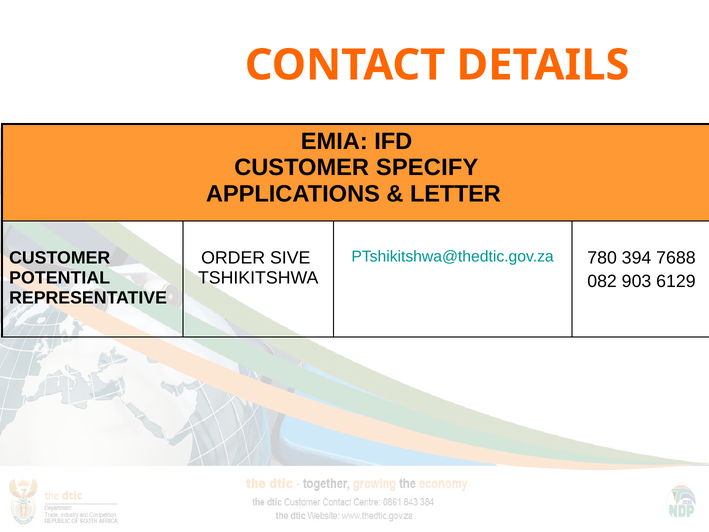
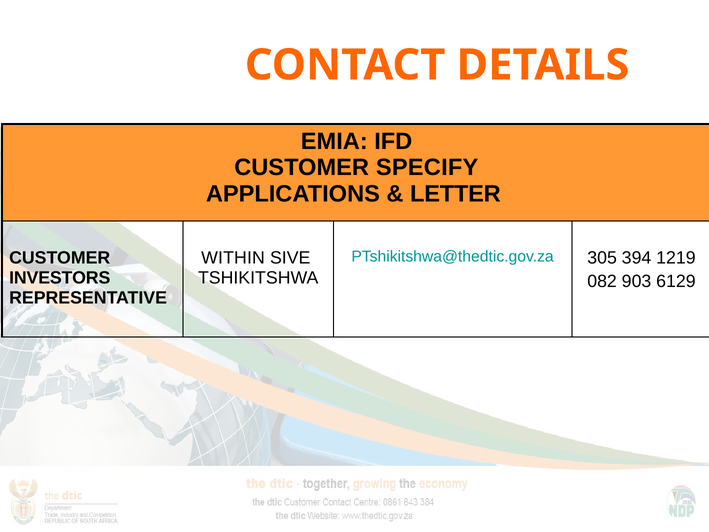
780: 780 -> 305
7688: 7688 -> 1219
ORDER: ORDER -> WITHIN
POTENTIAL: POTENTIAL -> INVESTORS
